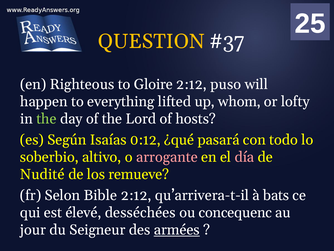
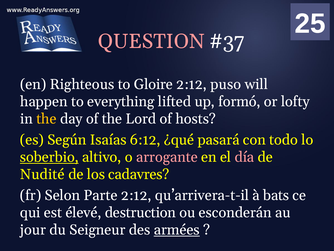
QUESTION colour: yellow -> pink
whom: whom -> formó
the at (46, 119) colour: light green -> yellow
0:12: 0:12 -> 6:12
soberbio underline: none -> present
remueve: remueve -> cadavres
Bible: Bible -> Parte
desséchées: desséchées -> destruction
concequenc: concequenc -> esconderán
